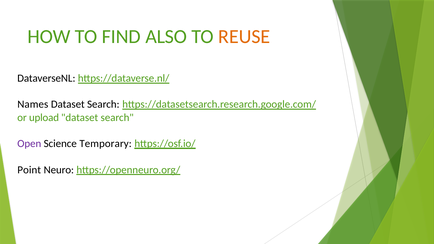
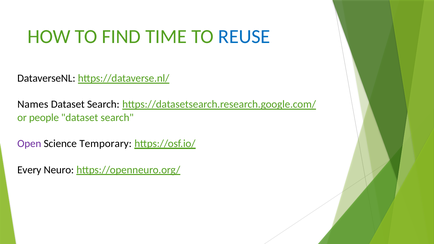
ALSO: ALSO -> TIME
REUSE colour: orange -> blue
upload: upload -> people
Point: Point -> Every
